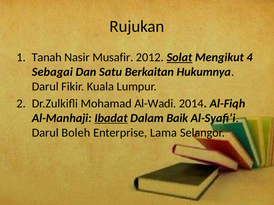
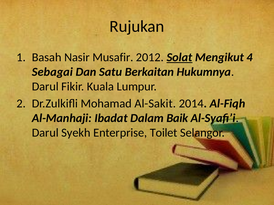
Tanah: Tanah -> Basah
Al-Wadi: Al-Wadi -> Al-Sakit
Ibadat underline: present -> none
Boleh: Boleh -> Syekh
Lama: Lama -> Toilet
